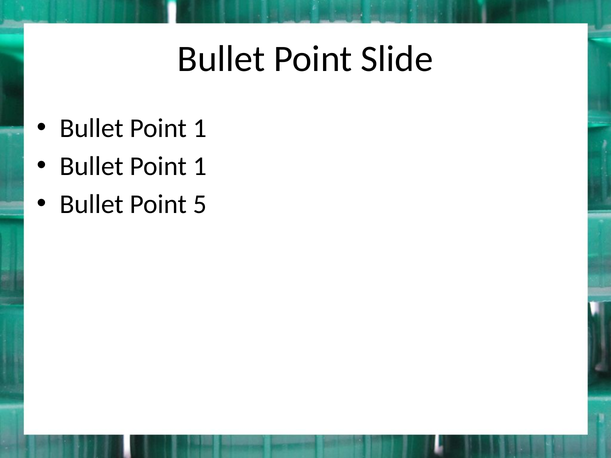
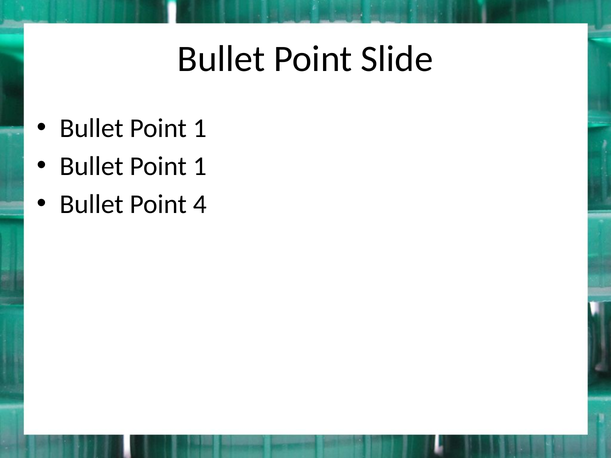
5: 5 -> 4
